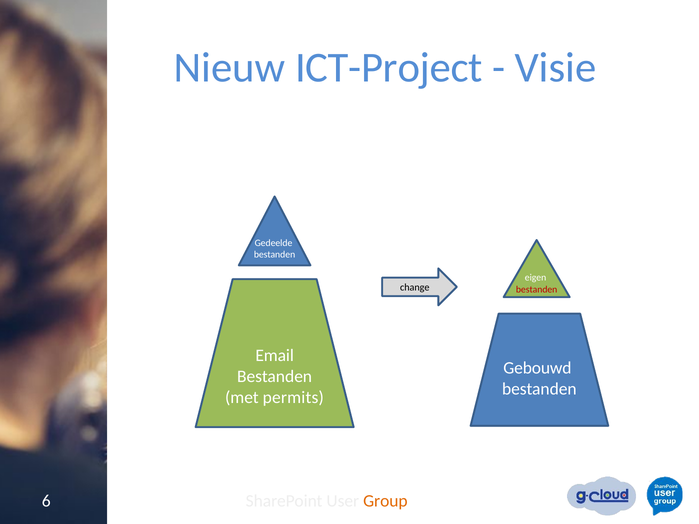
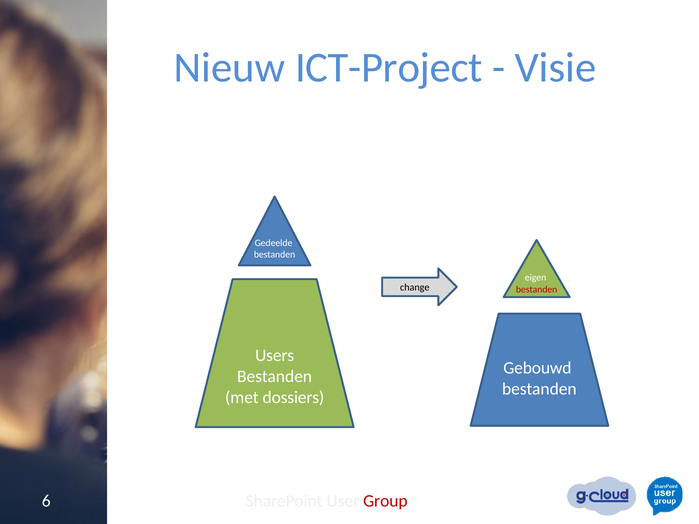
Email: Email -> Users
permits: permits -> dossiers
Group colour: orange -> red
